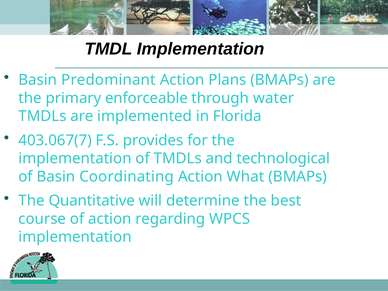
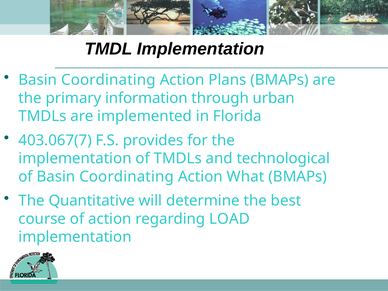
Predominant at (108, 80): Predominant -> Coordinating
enforceable: enforceable -> information
water: water -> urban
WPCS: WPCS -> LOAD
